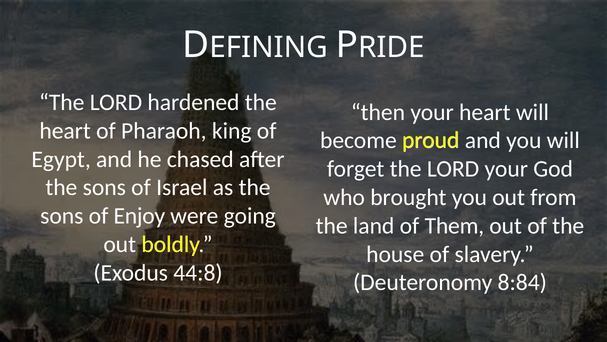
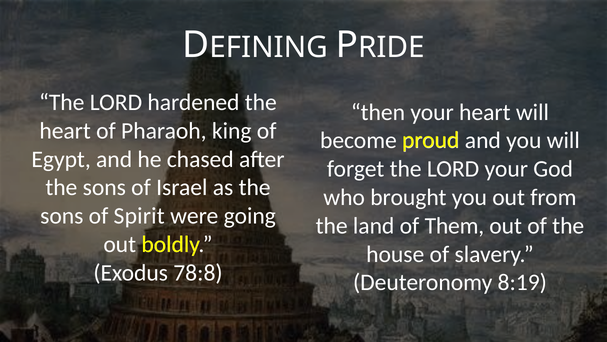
Enjoy: Enjoy -> Spirit
44:8: 44:8 -> 78:8
8:84: 8:84 -> 8:19
